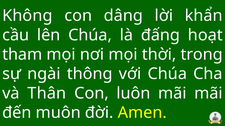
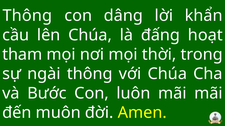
Không at (27, 16): Không -> Thông
Thân: Thân -> Bước
